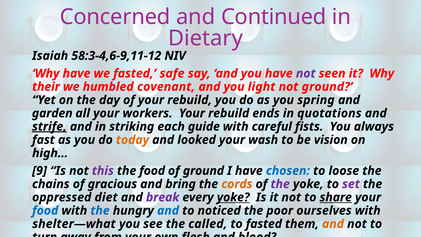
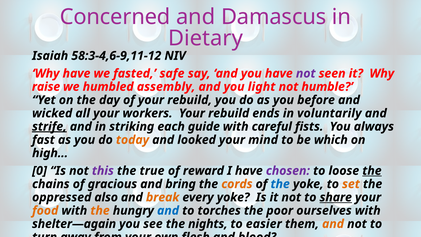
Continued: Continued -> Damascus
their: their -> raise
covenant: covenant -> assembly
not ground: ground -> humble
spring: spring -> before
garden: garden -> wicked
quotations: quotations -> voluntarily
wash: wash -> mind
vision: vision -> which
9: 9 -> 0
the food: food -> true
of ground: ground -> reward
chosen colour: blue -> purple
the at (372, 171) underline: none -> present
the at (280, 184) colour: purple -> blue
set colour: purple -> orange
diet: diet -> also
break colour: purple -> orange
yoke at (233, 197) underline: present -> none
food at (45, 210) colour: blue -> orange
the at (100, 210) colour: blue -> orange
noticed: noticed -> torches
shelter—what: shelter—what -> shelter—again
called: called -> nights
to fasted: fasted -> easier
